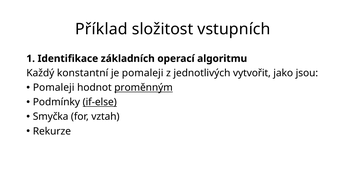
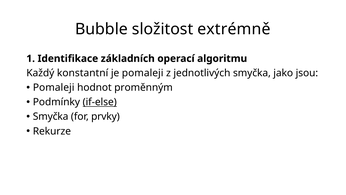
Příklad: Příklad -> Bubble
vstupních: vstupních -> extrémně
jednotlivých vytvořit: vytvořit -> smyčka
proměnným underline: present -> none
vztah: vztah -> prvky
